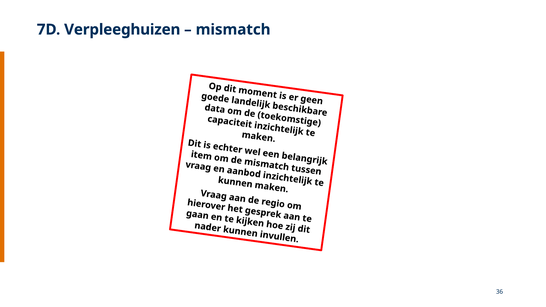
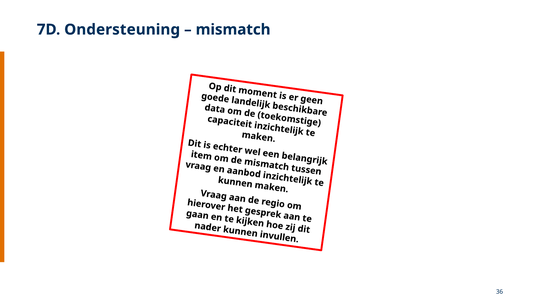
Verpleeghuizen: Verpleeghuizen -> Ondersteuning
